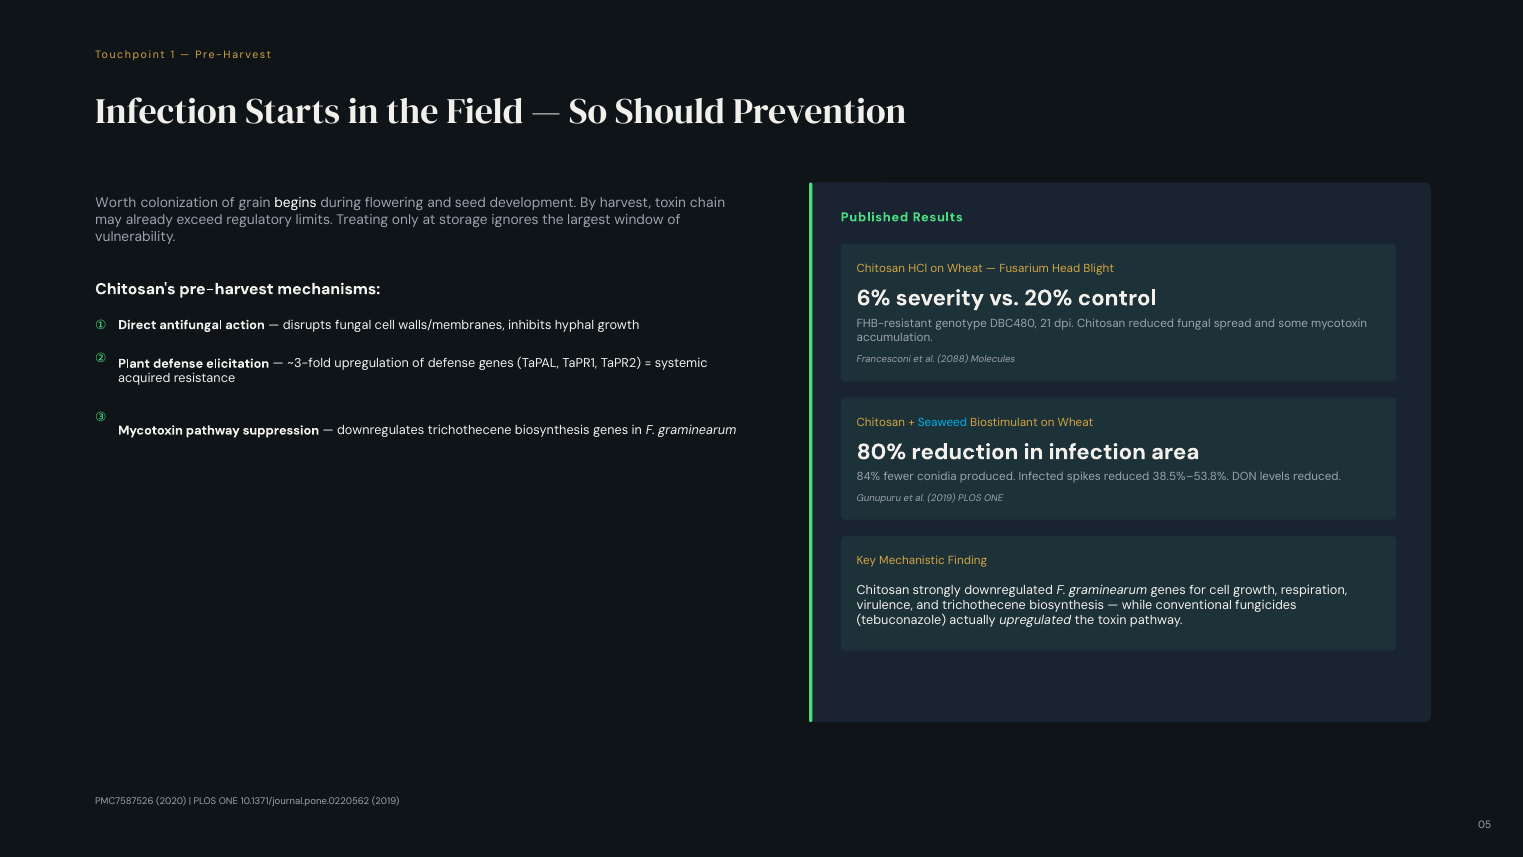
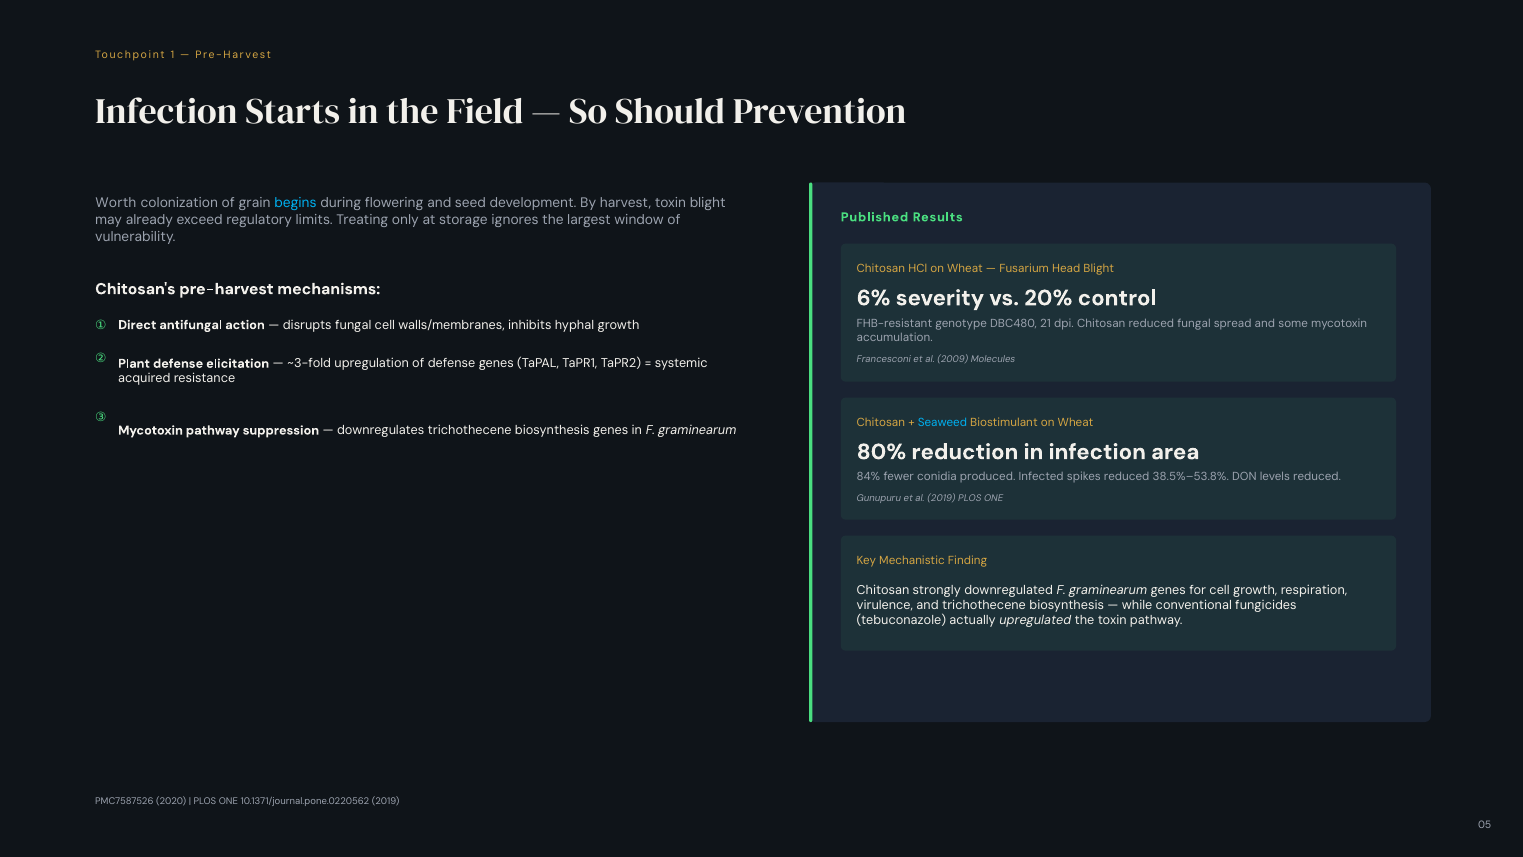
begins colour: white -> light blue
toxin chain: chain -> blight
2088: 2088 -> 2009
